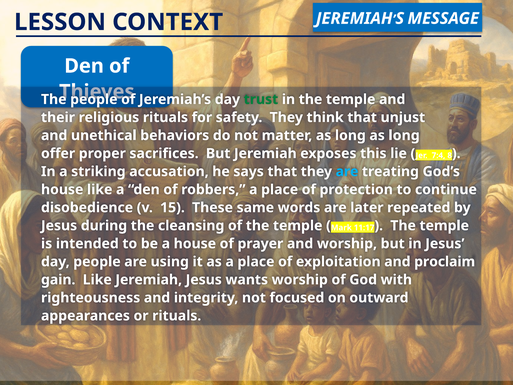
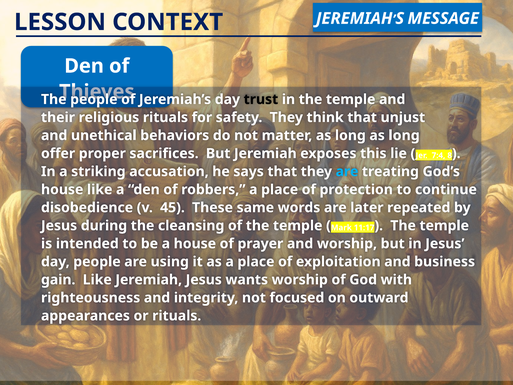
trust colour: green -> black
15: 15 -> 45
proclaim: proclaim -> business
